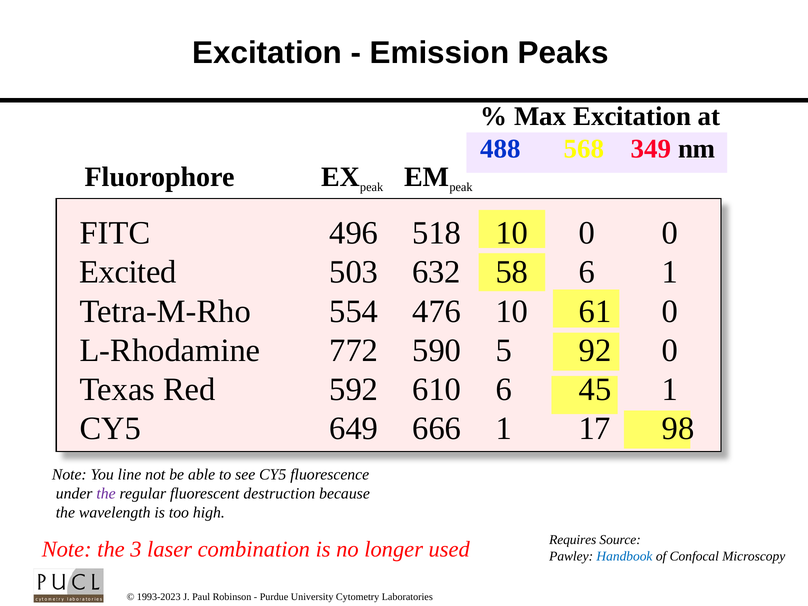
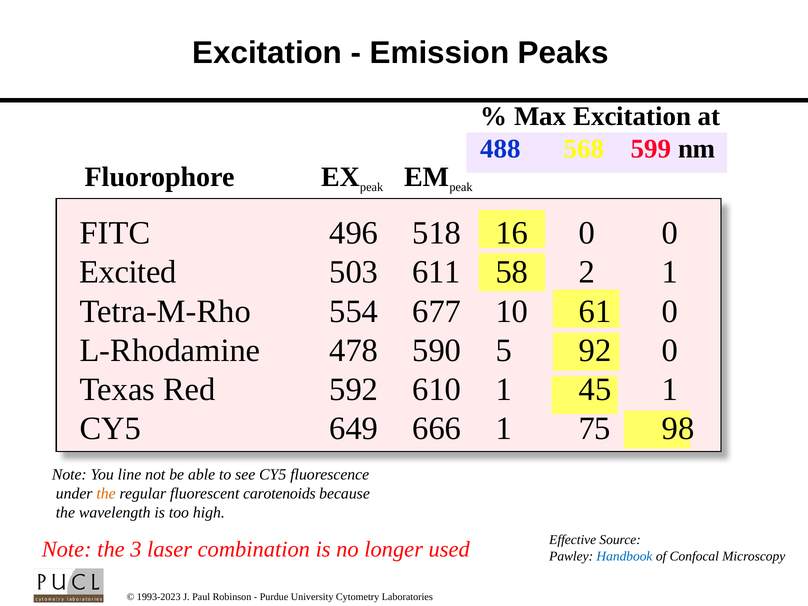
349: 349 -> 599
518 10: 10 -> 16
632: 632 -> 611
58 6: 6 -> 2
476: 476 -> 677
772: 772 -> 478
610 6: 6 -> 1
17: 17 -> 75
the at (106, 494) colour: purple -> orange
destruction: destruction -> carotenoids
Requires: Requires -> Effective
